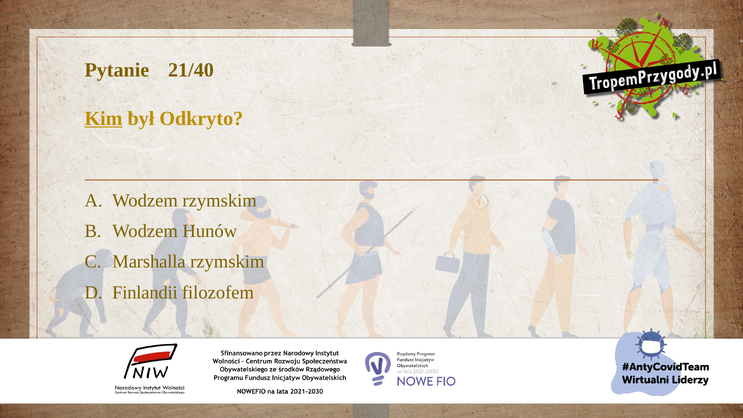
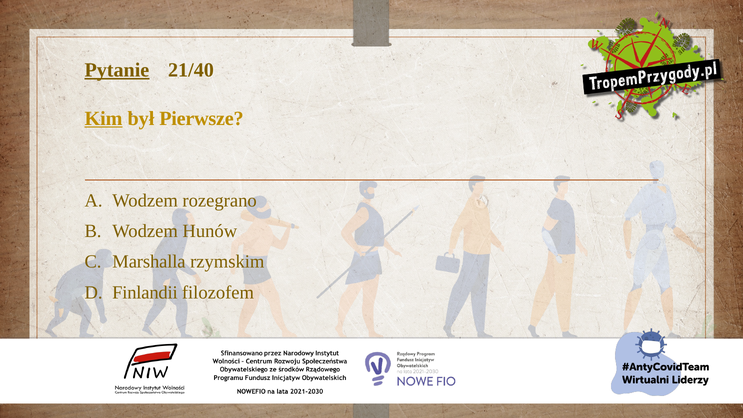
Pytanie underline: none -> present
Odkryto: Odkryto -> Pierwsze
Wodzem rzymskim: rzymskim -> rozegrano
